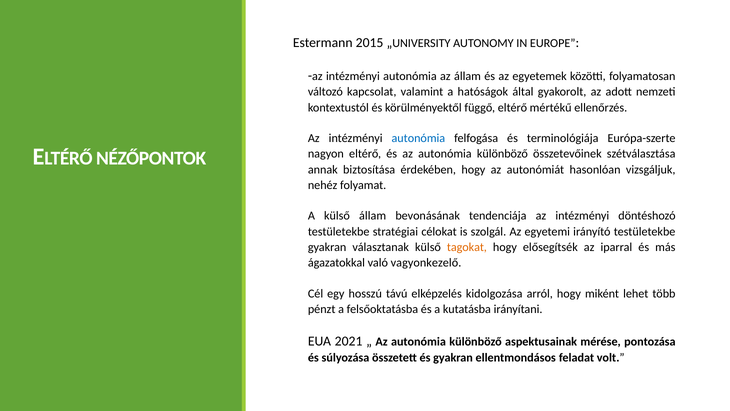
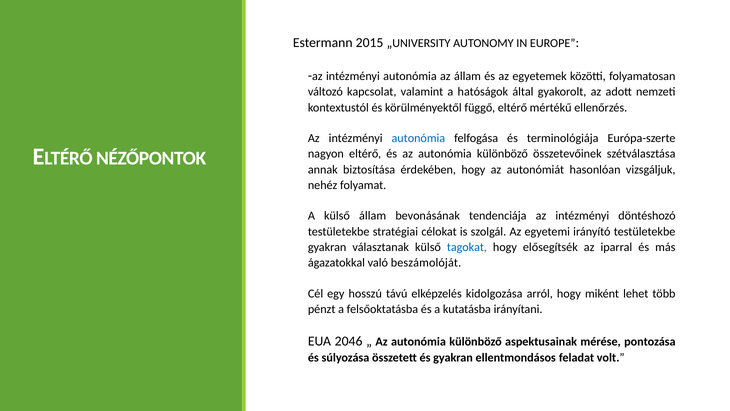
tagokat colour: orange -> blue
vagyonkezelő: vagyonkezelő -> beszámolóját
2021: 2021 -> 2046
